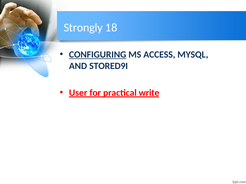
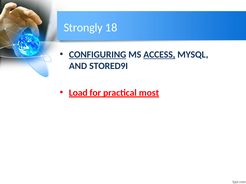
ACCESS underline: none -> present
User: User -> Load
write: write -> most
